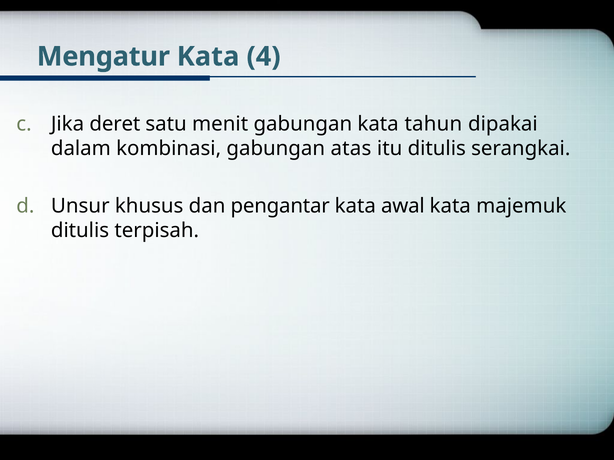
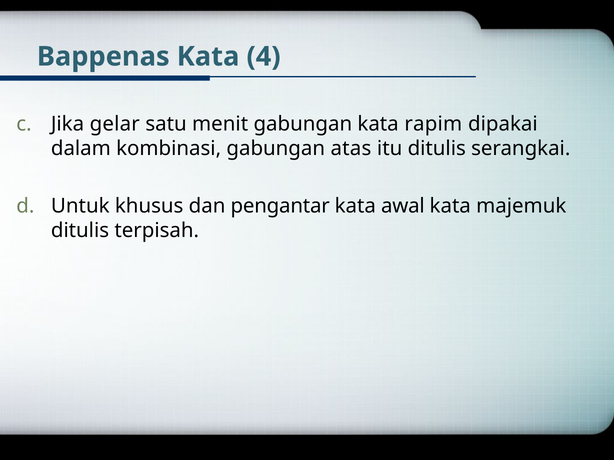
Mengatur: Mengatur -> Bappenas
deret: deret -> gelar
tahun: tahun -> rapim
Unsur: Unsur -> Untuk
